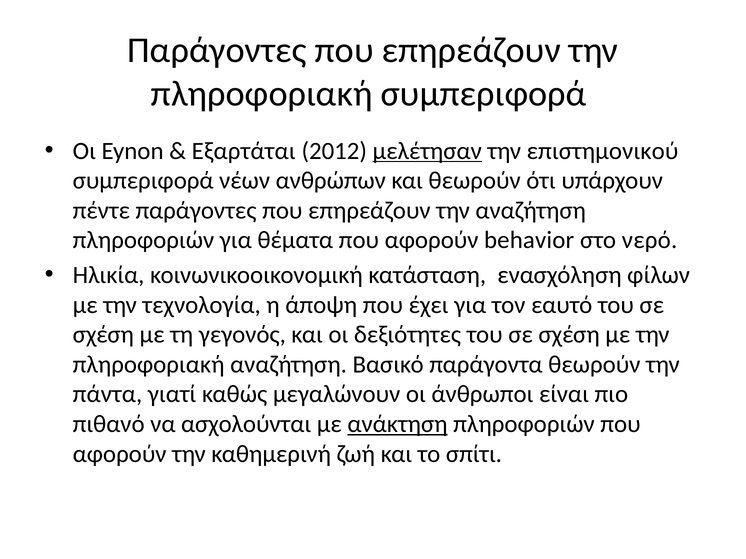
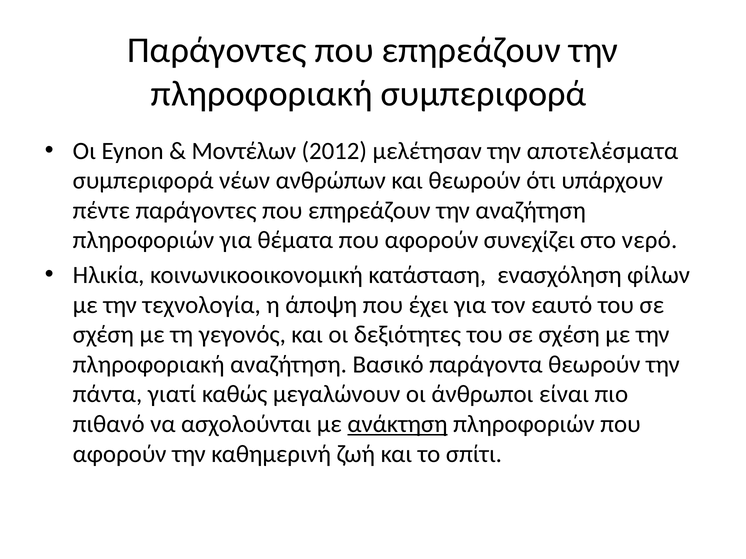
Εξαρτάται: Εξαρτάται -> Μοντέλων
μελέτησαν underline: present -> none
επιστημονικού: επιστημονικού -> αποτελέσματα
behavior: behavior -> συνεχίζει
